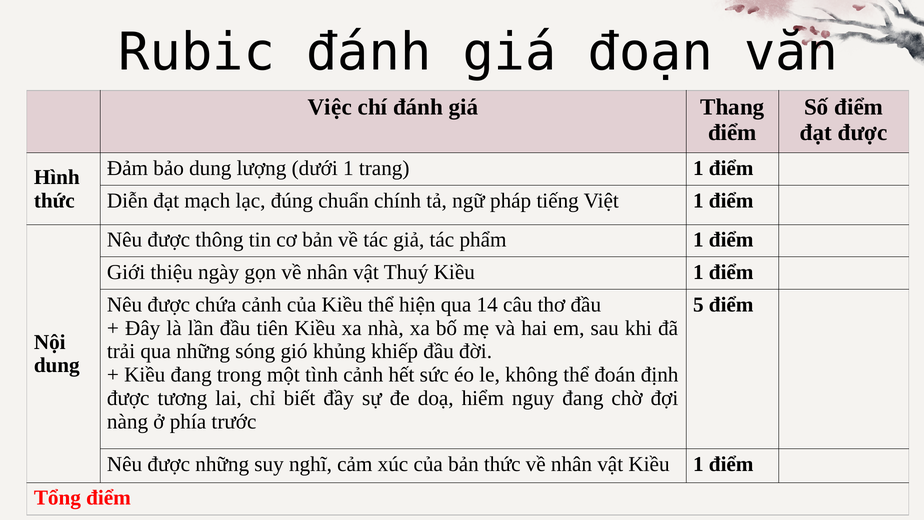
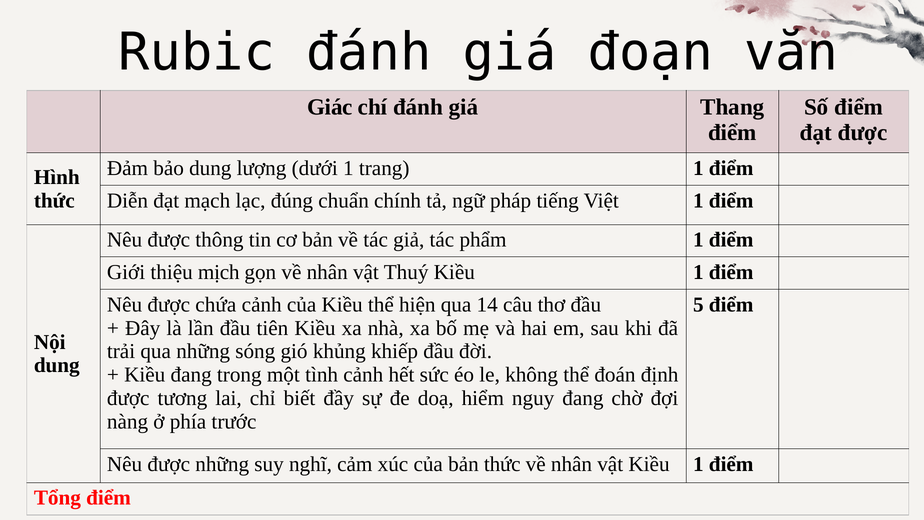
Việc: Việc -> Giác
ngày: ngày -> mịch
